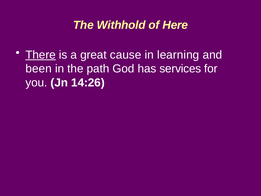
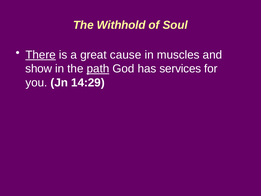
Here: Here -> Soul
learning: learning -> muscles
been: been -> show
path underline: none -> present
14:26: 14:26 -> 14:29
